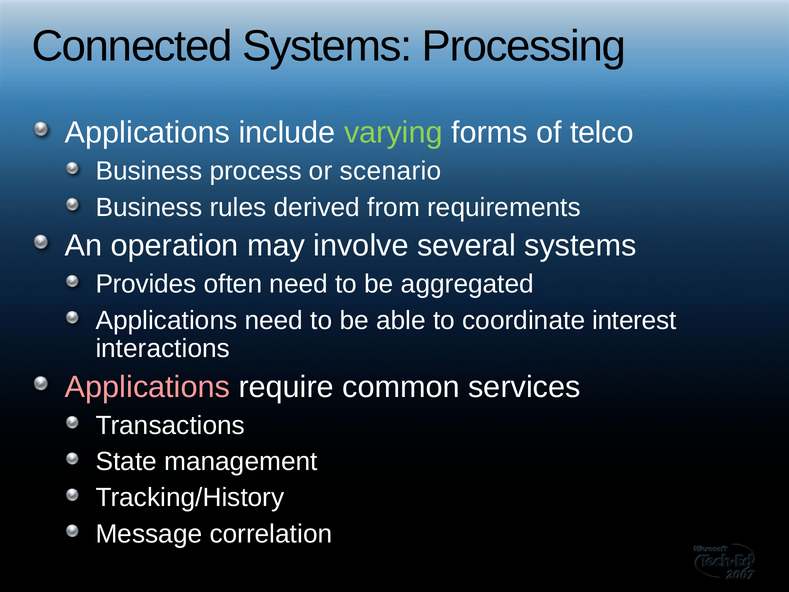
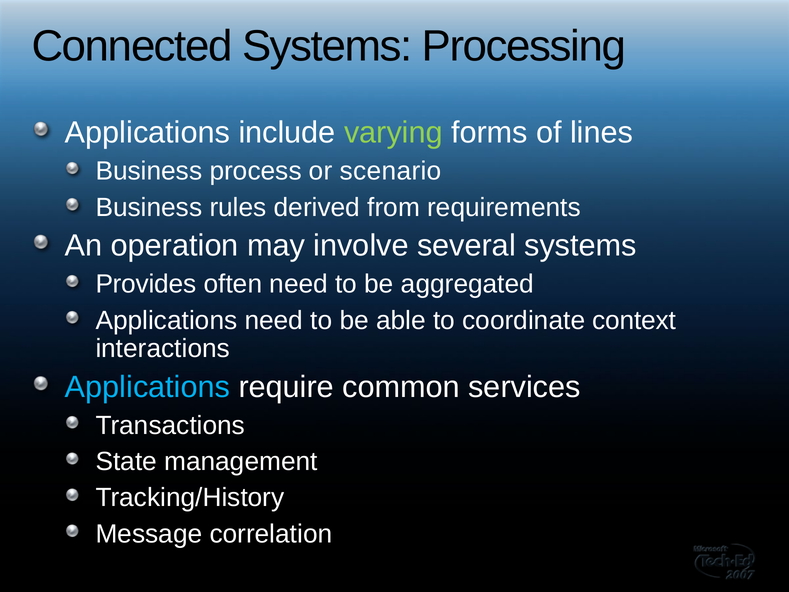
telco: telco -> lines
interest: interest -> context
Applications at (148, 387) colour: pink -> light blue
